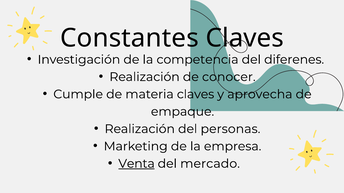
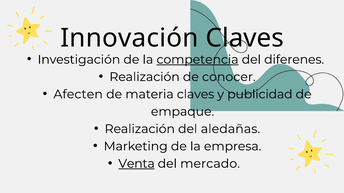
Constantes: Constantes -> Innovación
competencia underline: none -> present
Cumple: Cumple -> Afecten
aprovecha: aprovecha -> publicidad
personas: personas -> aledañas
